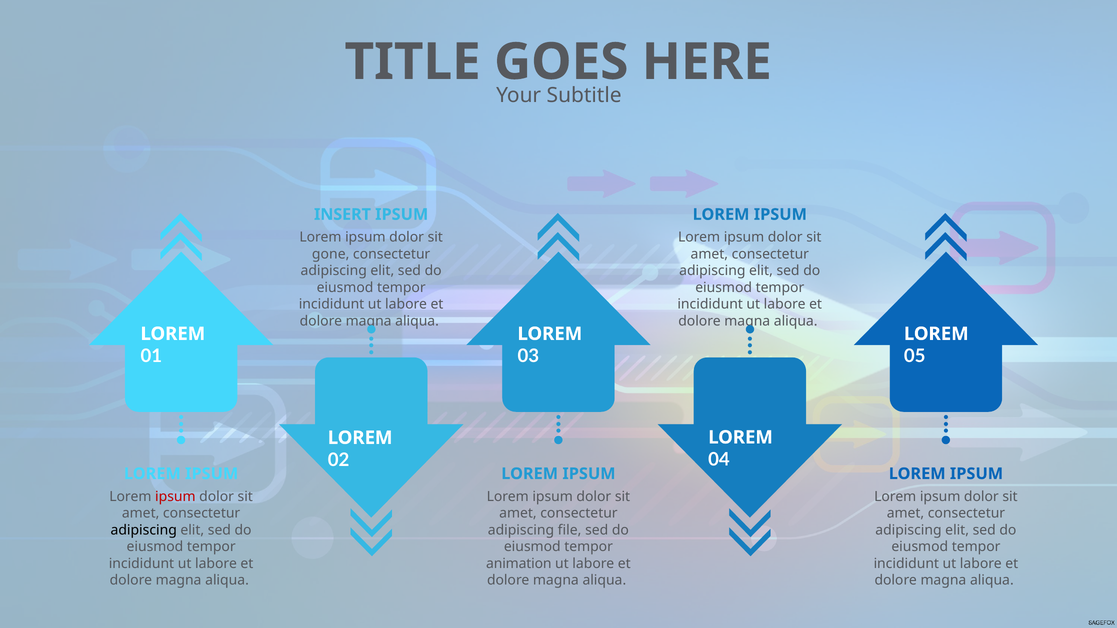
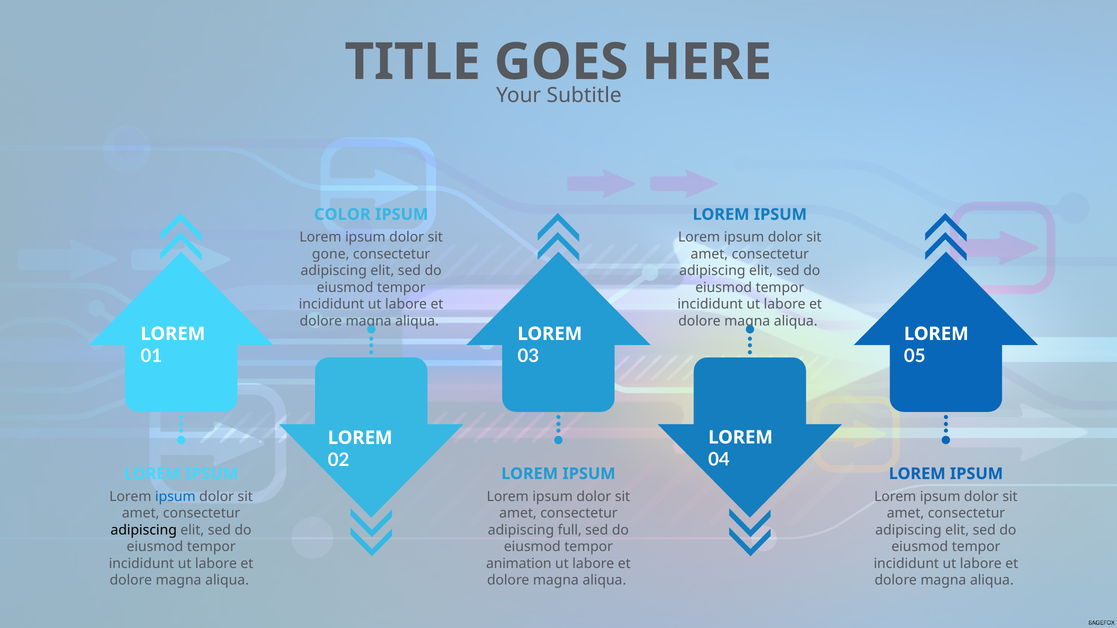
INSERT: INSERT -> COLOR
ipsum at (175, 497) colour: red -> blue
file: file -> full
